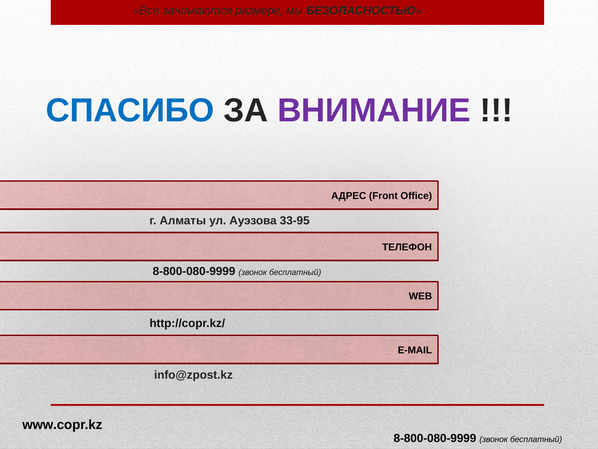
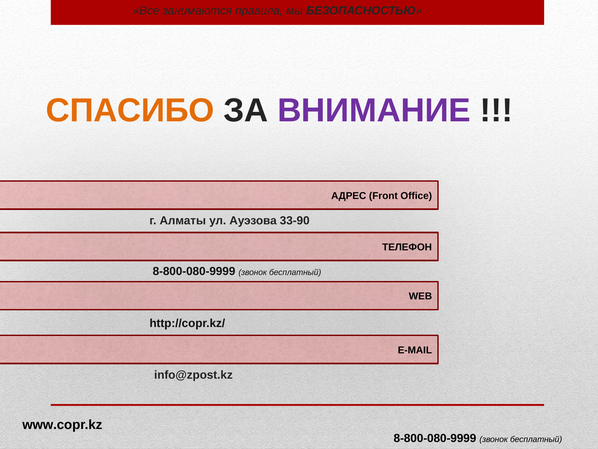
размере: размере -> правила
СПАСИБО colour: blue -> orange
33-95: 33-95 -> 33-90
